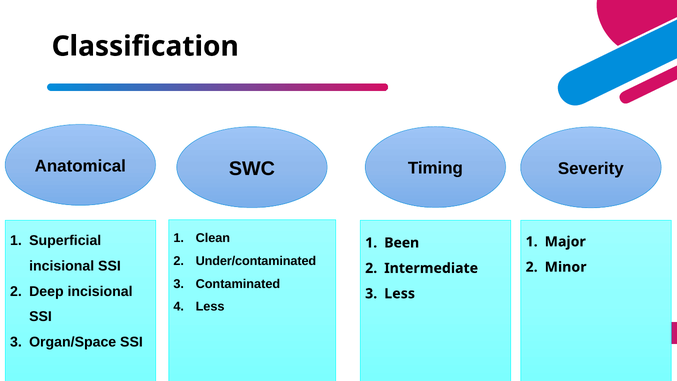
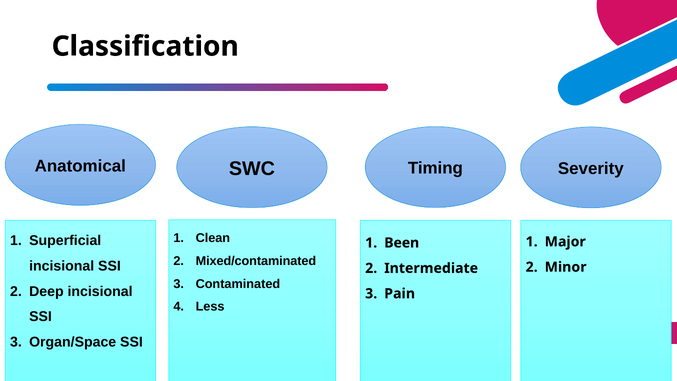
Under/contaminated: Under/contaminated -> Mixed/contaminated
Less at (400, 293): Less -> Pain
